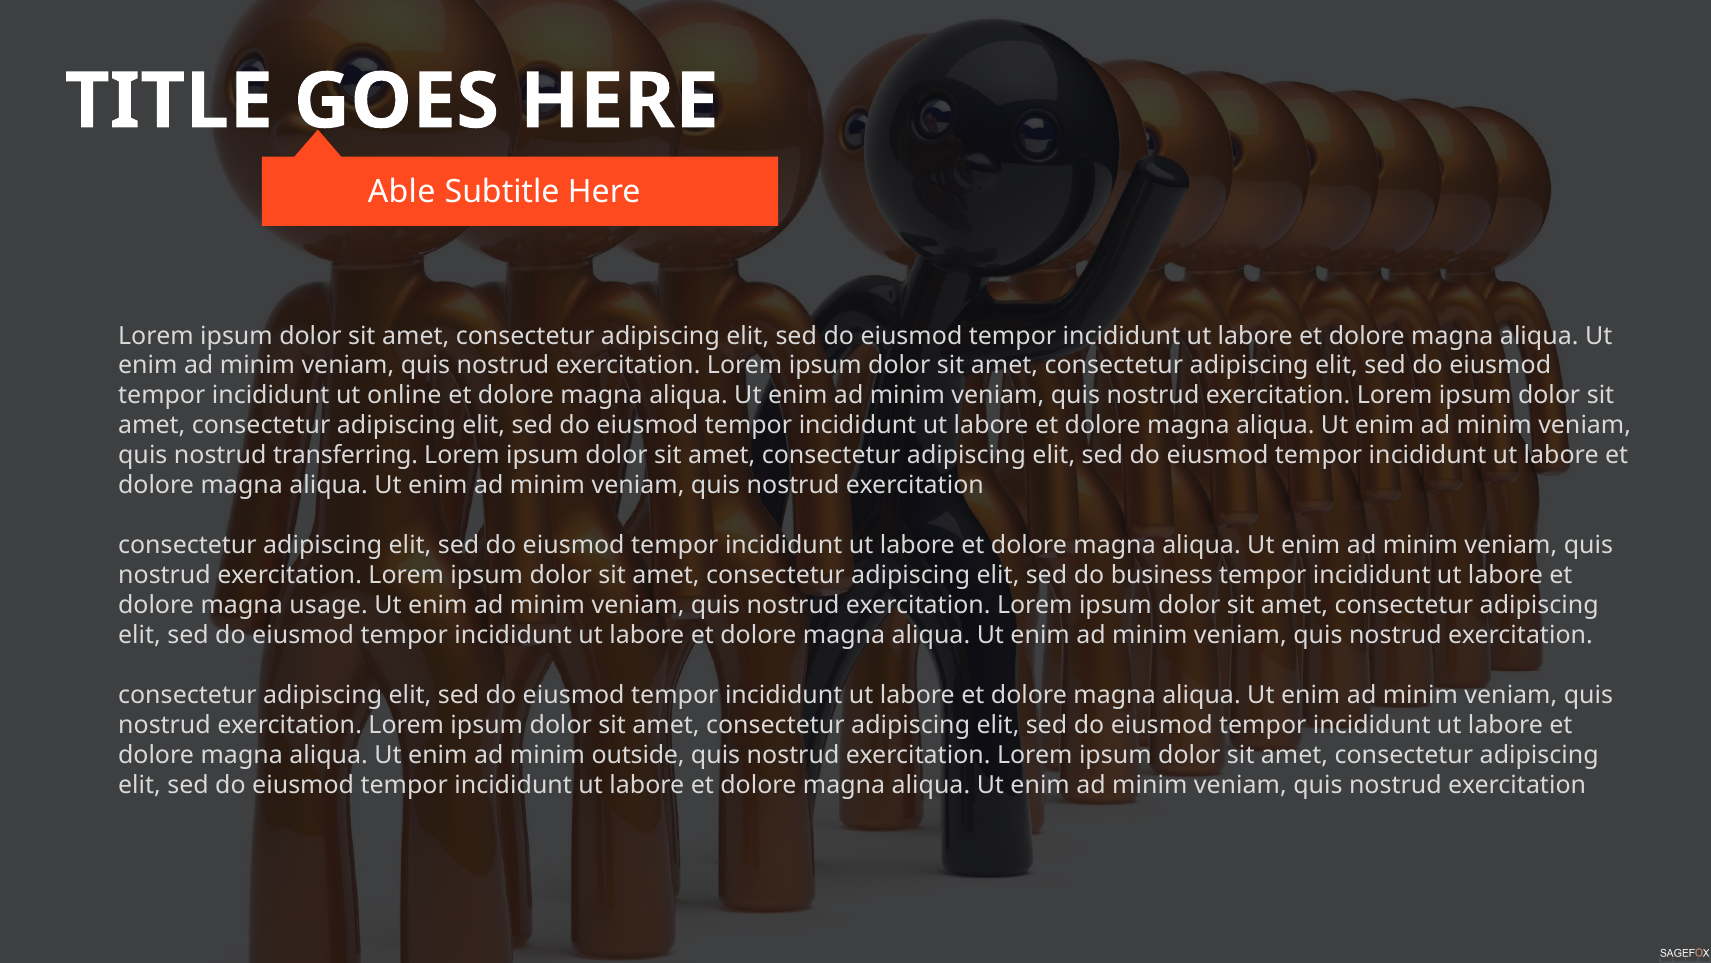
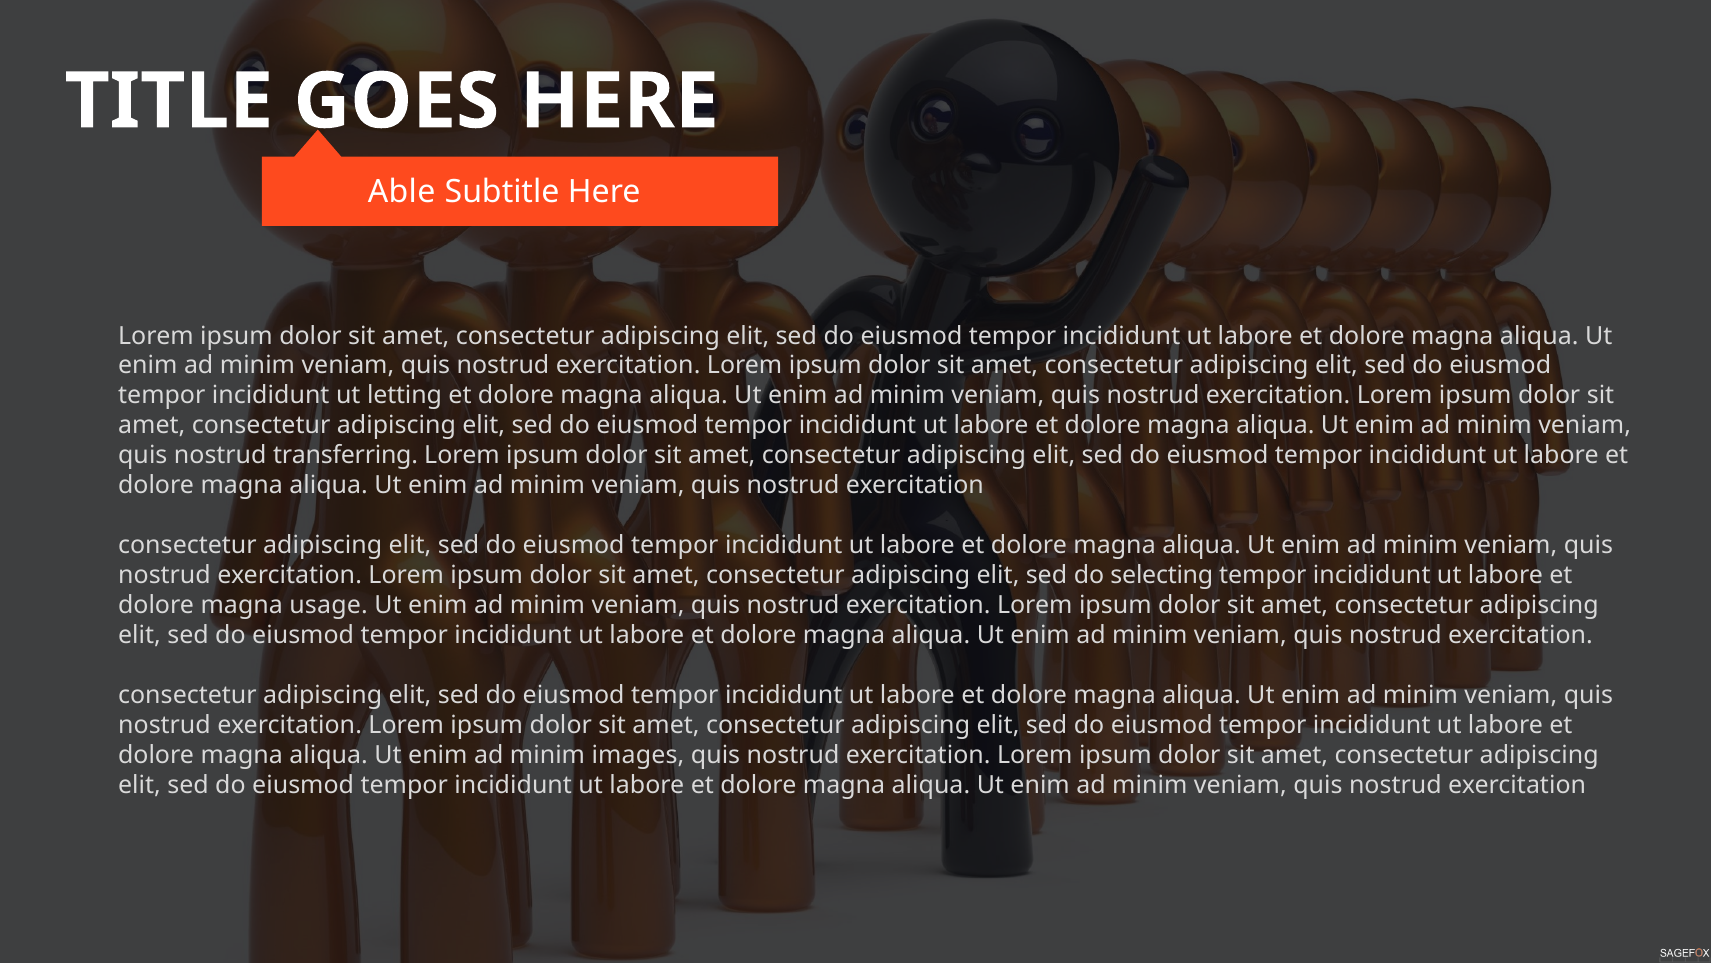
online: online -> letting
business: business -> selecting
outside: outside -> images
